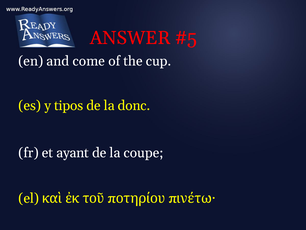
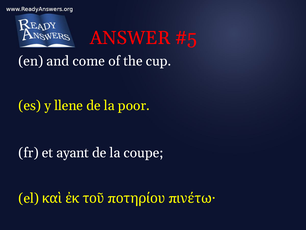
tipos: tipos -> llene
donc: donc -> poor
